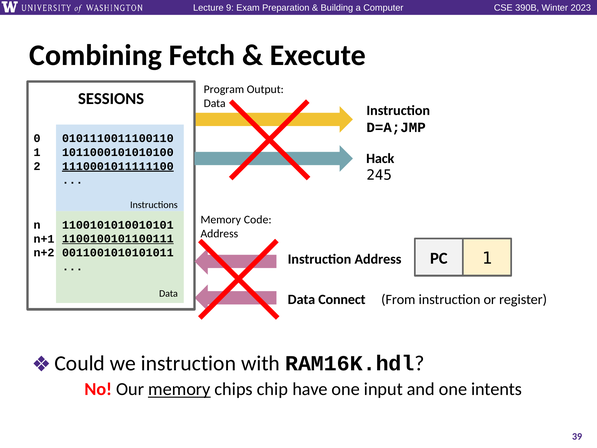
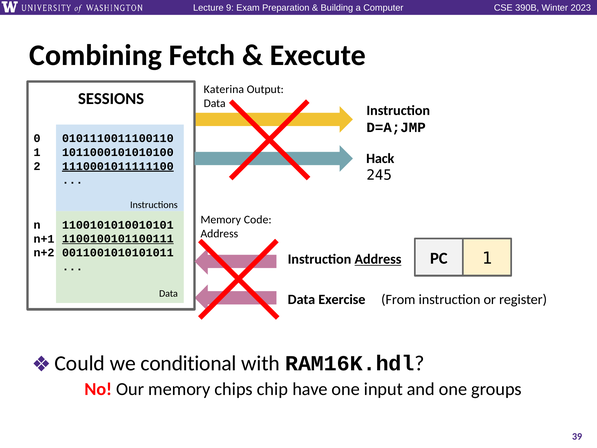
Program: Program -> Katerina
Address at (378, 259) underline: none -> present
Connect: Connect -> Exercise
we instruction: instruction -> conditional
memory at (179, 389) underline: present -> none
intents: intents -> groups
